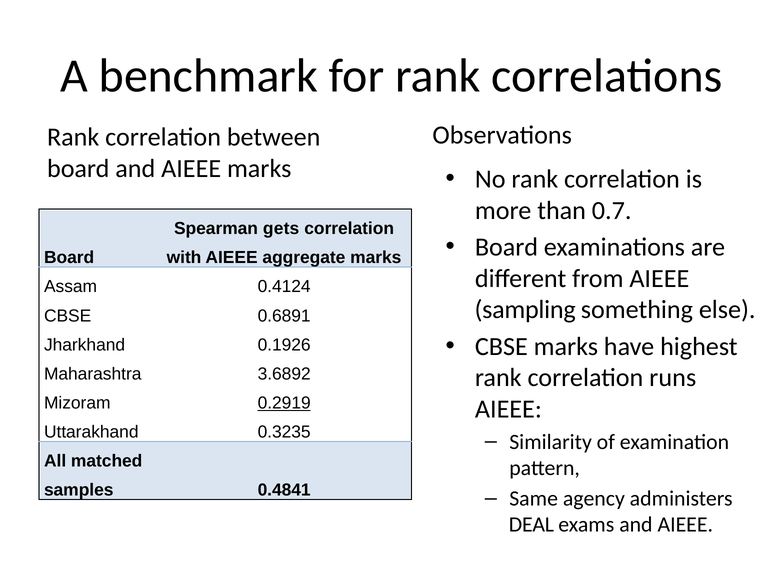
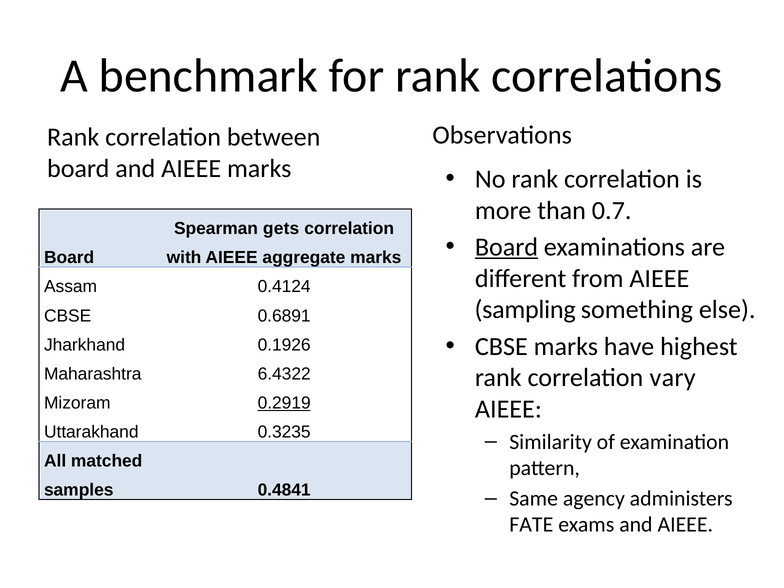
Board at (507, 247) underline: none -> present
3.6892: 3.6892 -> 6.4322
runs: runs -> vary
DEAL: DEAL -> FATE
